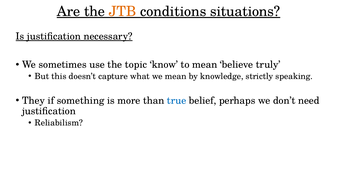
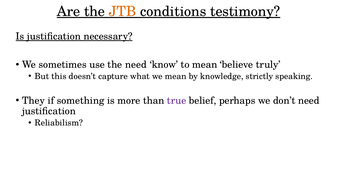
situations: situations -> testimony
the topic: topic -> need
true colour: blue -> purple
